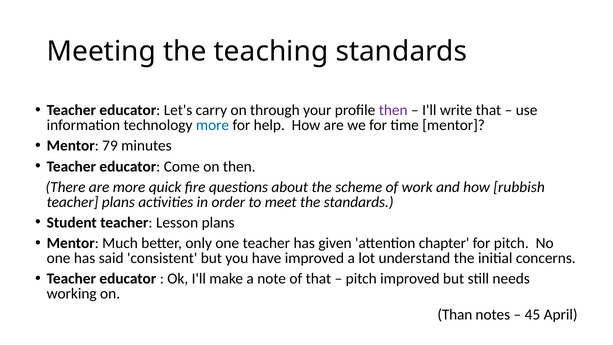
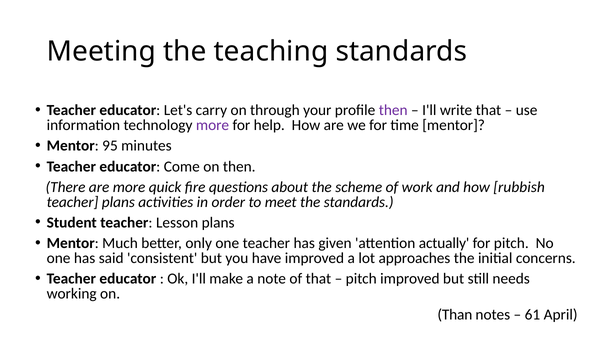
more at (213, 125) colour: blue -> purple
79: 79 -> 95
chapter: chapter -> actually
understand: understand -> approaches
45: 45 -> 61
